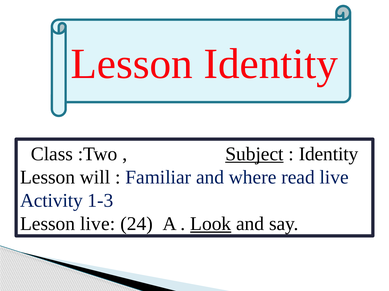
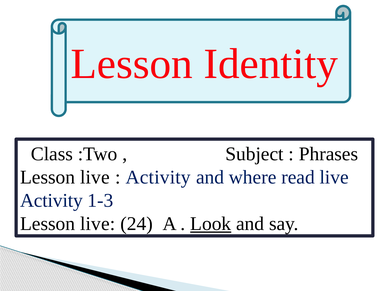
Subject underline: present -> none
Identity at (329, 154): Identity -> Phrases
will at (95, 178): will -> live
Familiar at (158, 178): Familiar -> Activity
